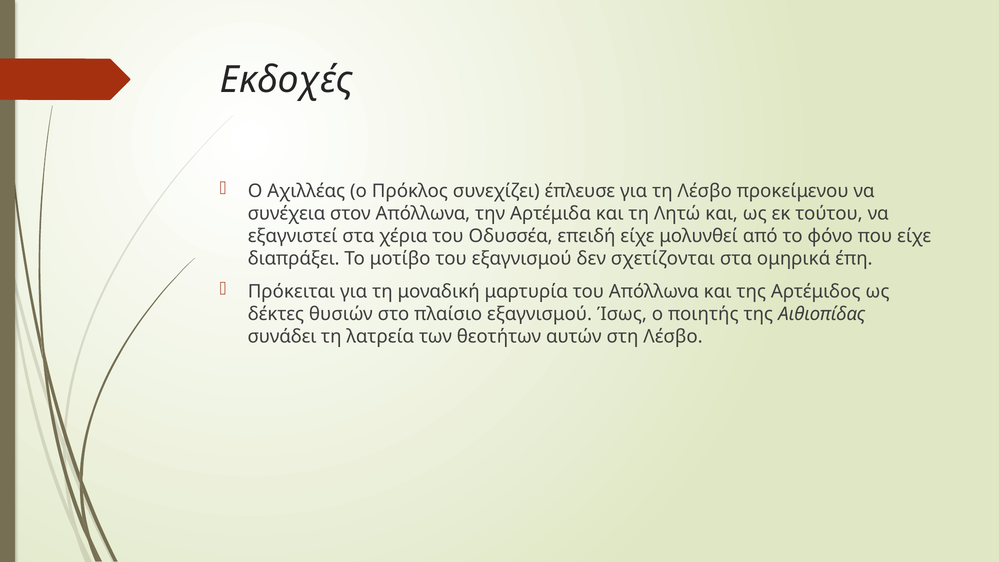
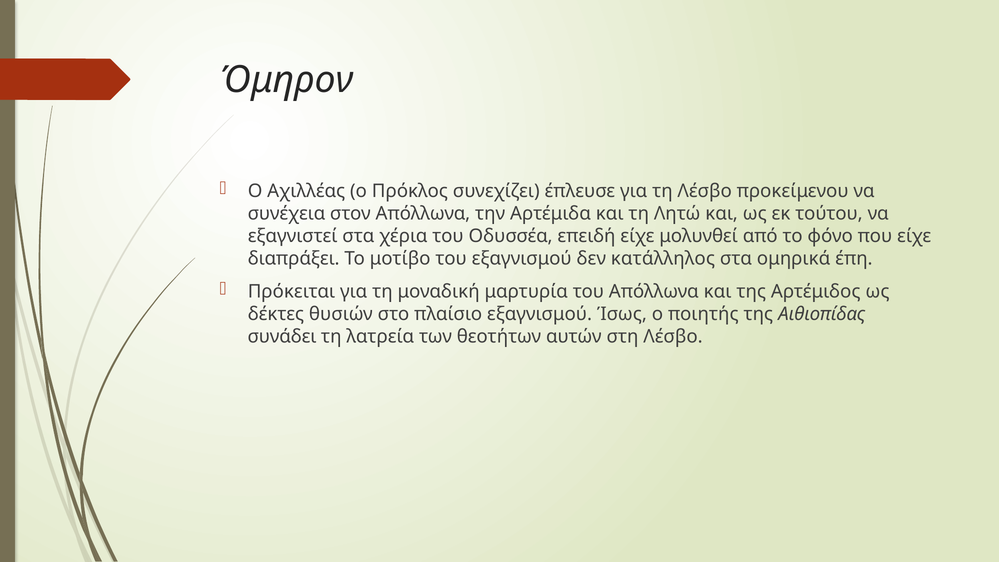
Εκδοχές: Εκδοχές -> Όμηρον
σχετίζονται: σχετίζονται -> κατάλληλος
